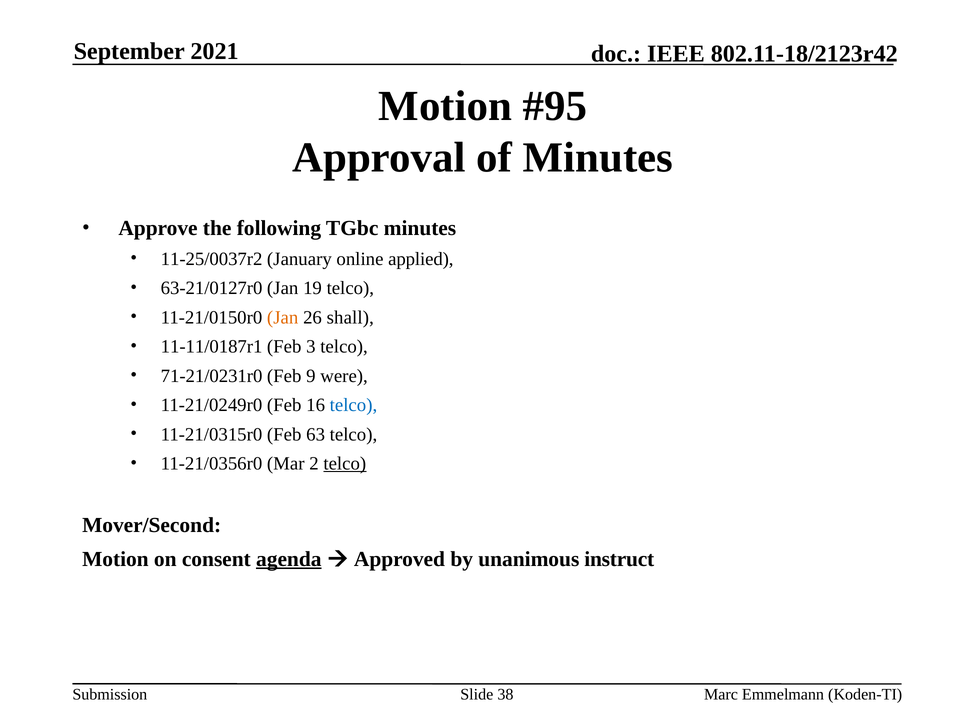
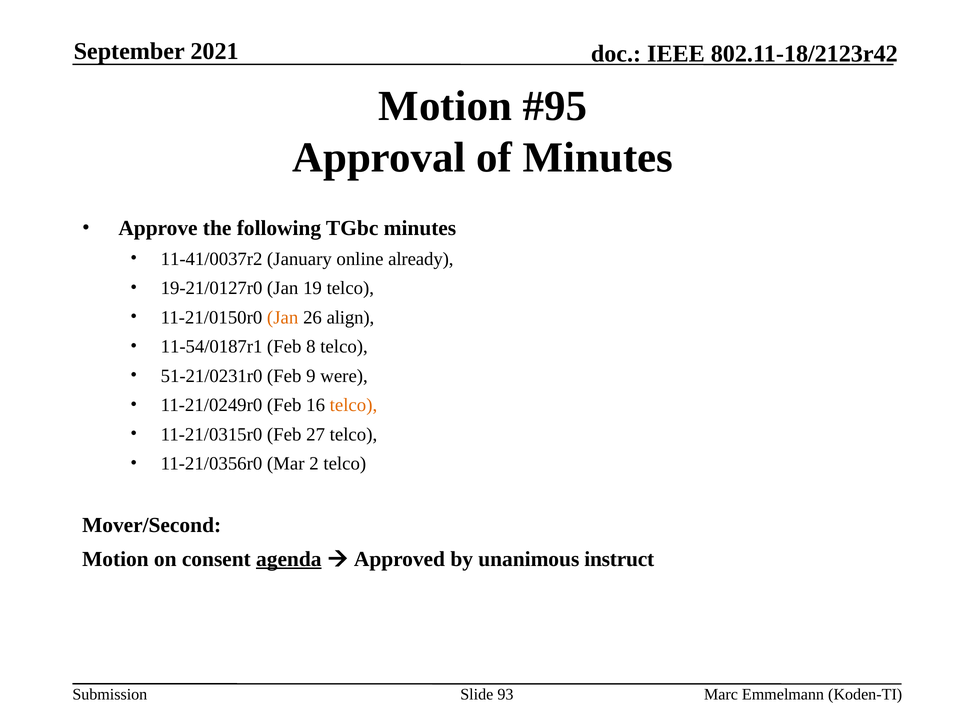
11-25/0037r2: 11-25/0037r2 -> 11-41/0037r2
applied: applied -> already
63-21/0127r0: 63-21/0127r0 -> 19-21/0127r0
shall: shall -> align
11-11/0187r1: 11-11/0187r1 -> 11-54/0187r1
3: 3 -> 8
71-21/0231r0: 71-21/0231r0 -> 51-21/0231r0
telco at (353, 405) colour: blue -> orange
63: 63 -> 27
telco at (345, 464) underline: present -> none
38: 38 -> 93
